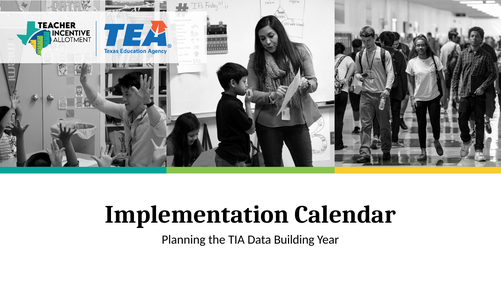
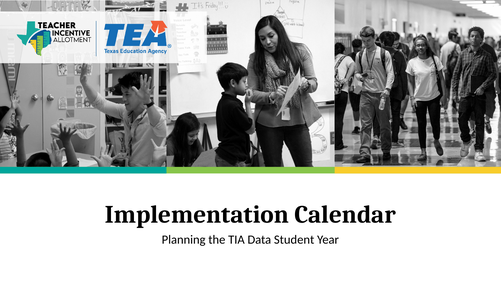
Building: Building -> Student
